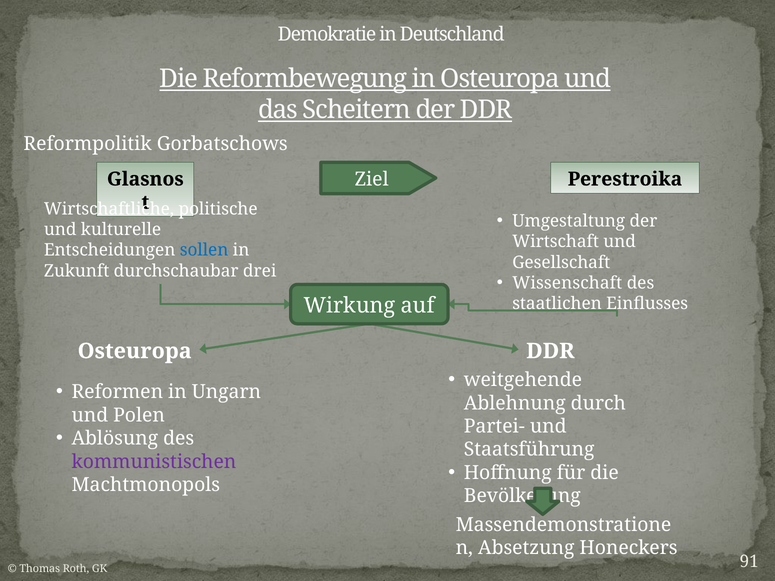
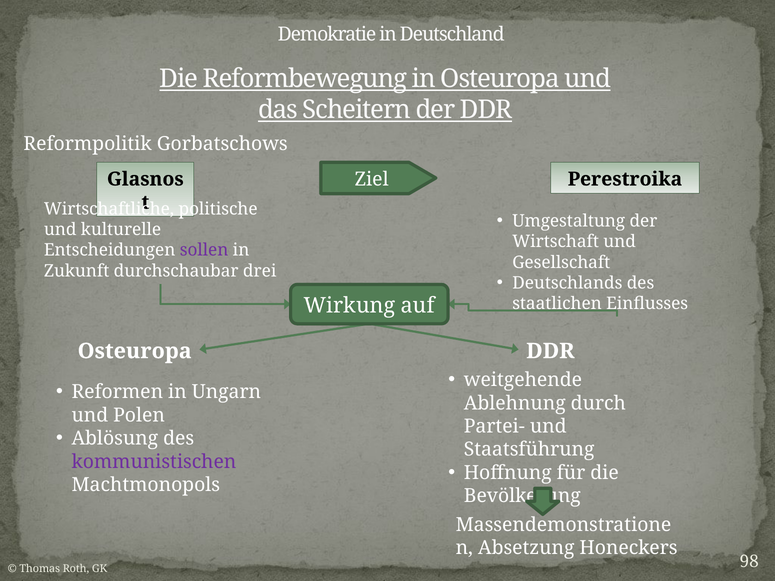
sollen colour: blue -> purple
Wissenschaft: Wissenschaft -> Deutschlands
91: 91 -> 98
